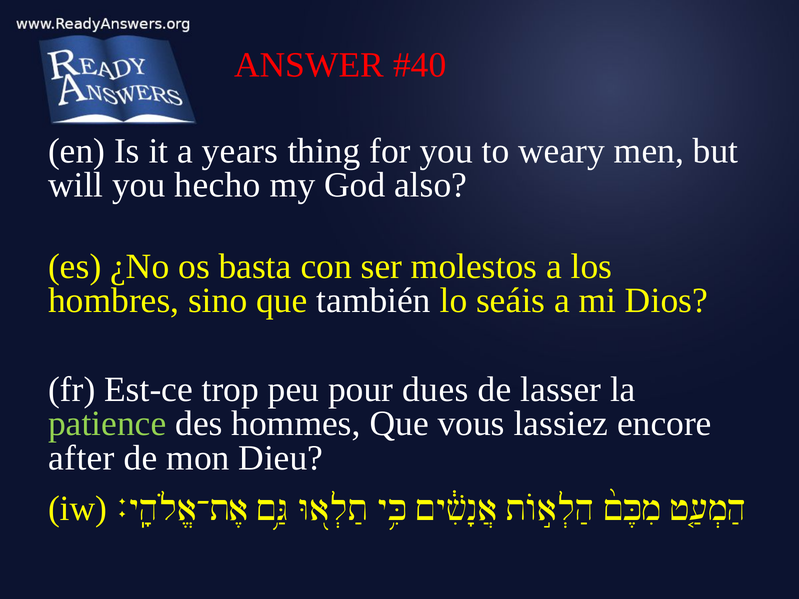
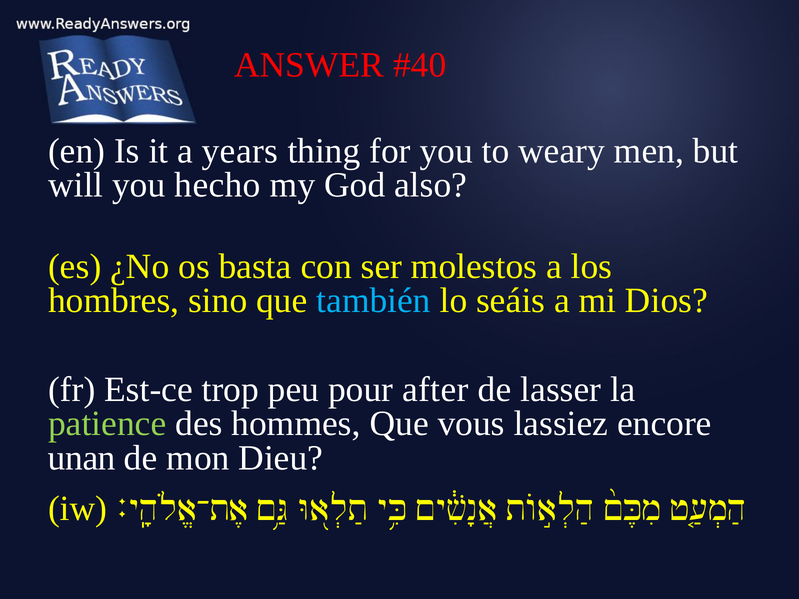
también colour: white -> light blue
dues: dues -> after
after: after -> unan
